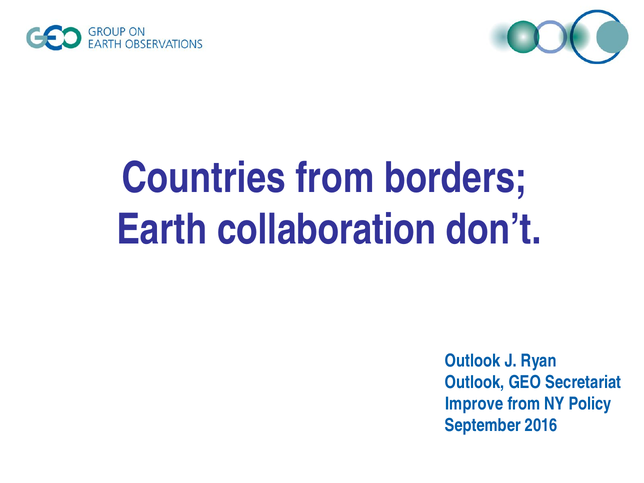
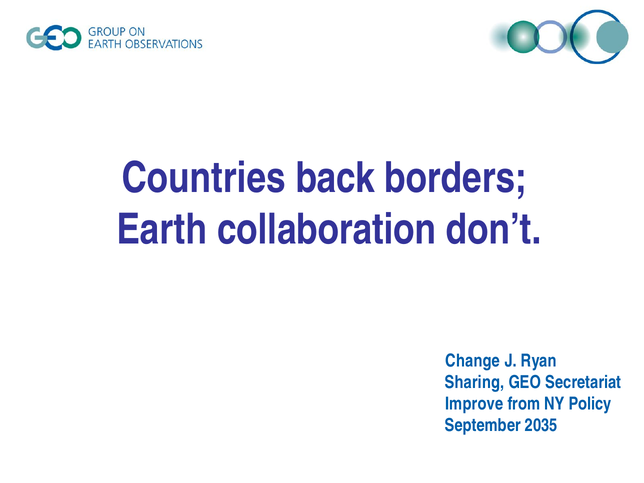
Countries from: from -> back
Outlook at (473, 361): Outlook -> Change
Outlook at (475, 383): Outlook -> Sharing
2016: 2016 -> 2035
